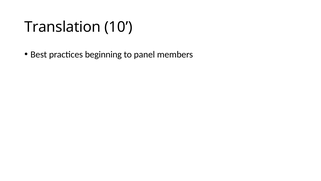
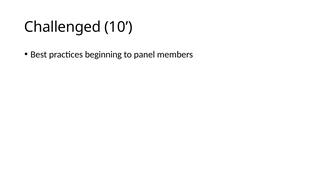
Translation: Translation -> Challenged
